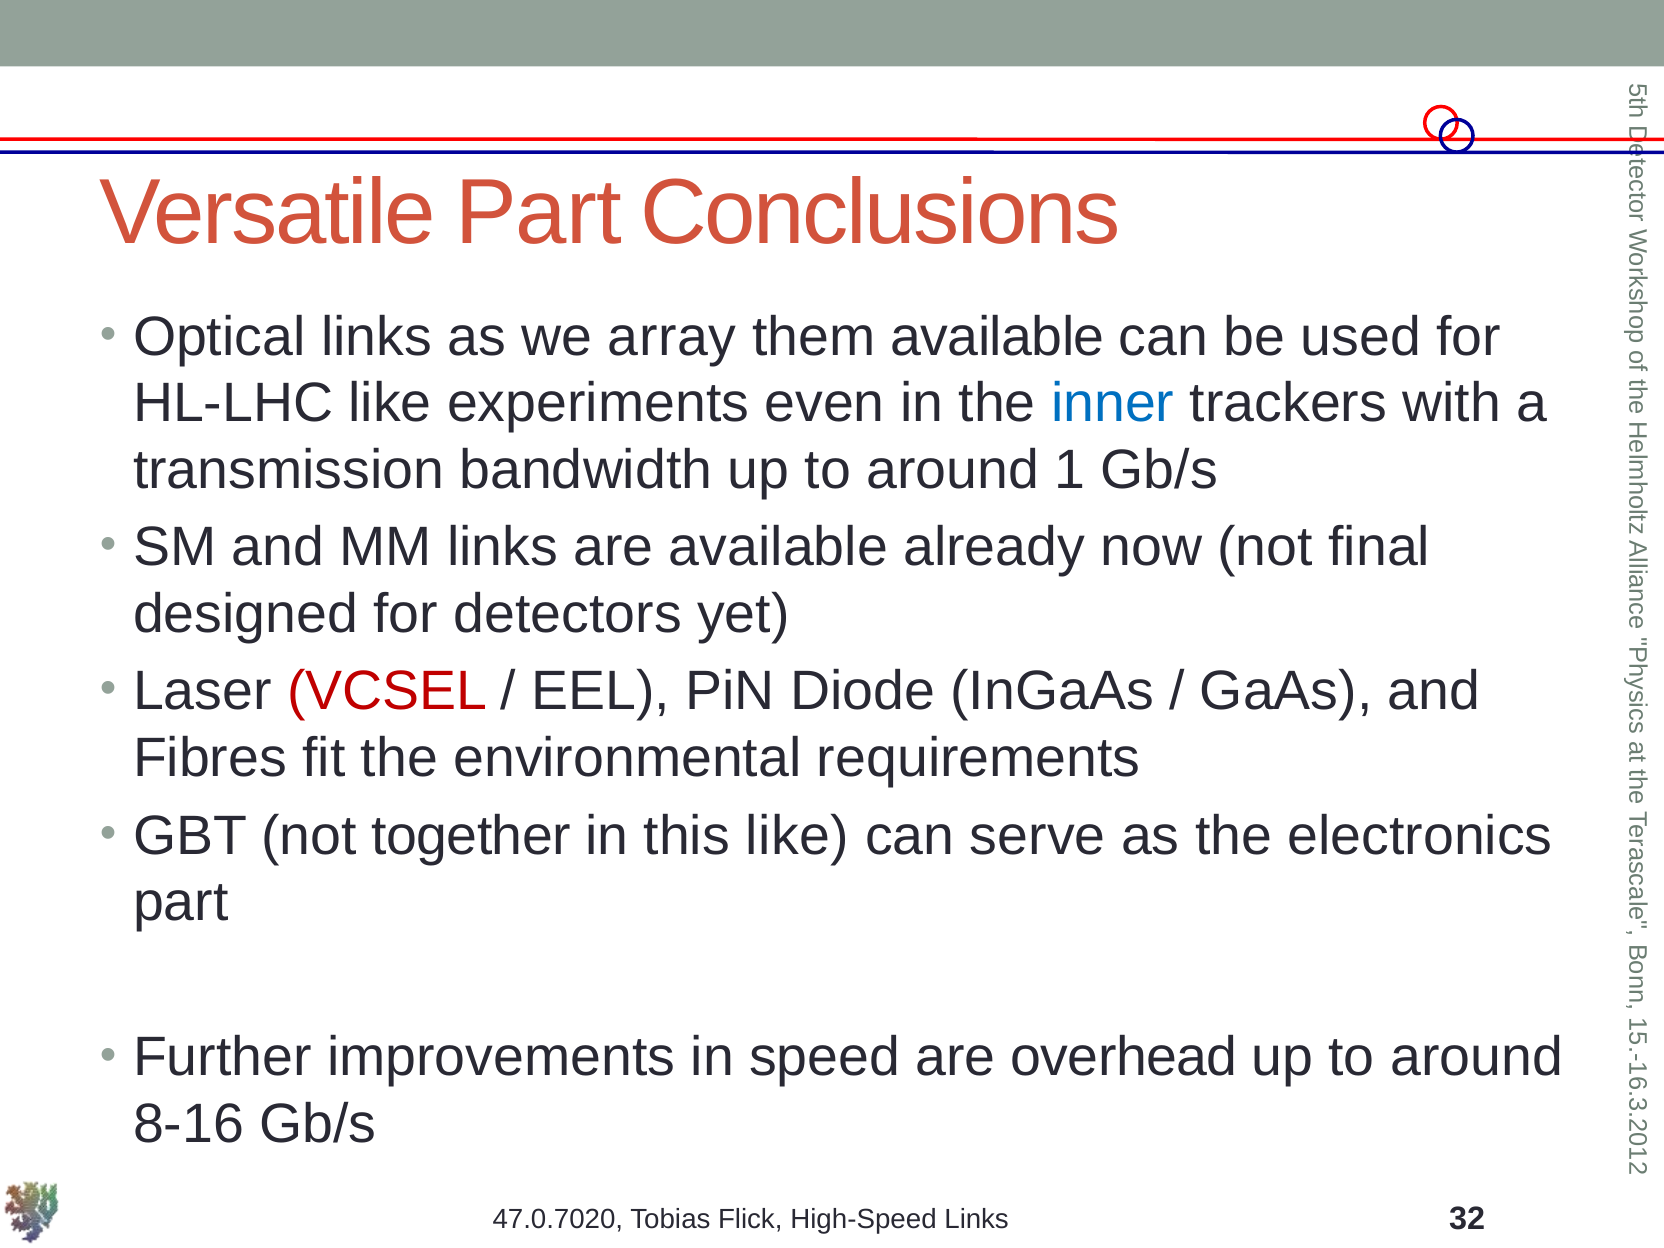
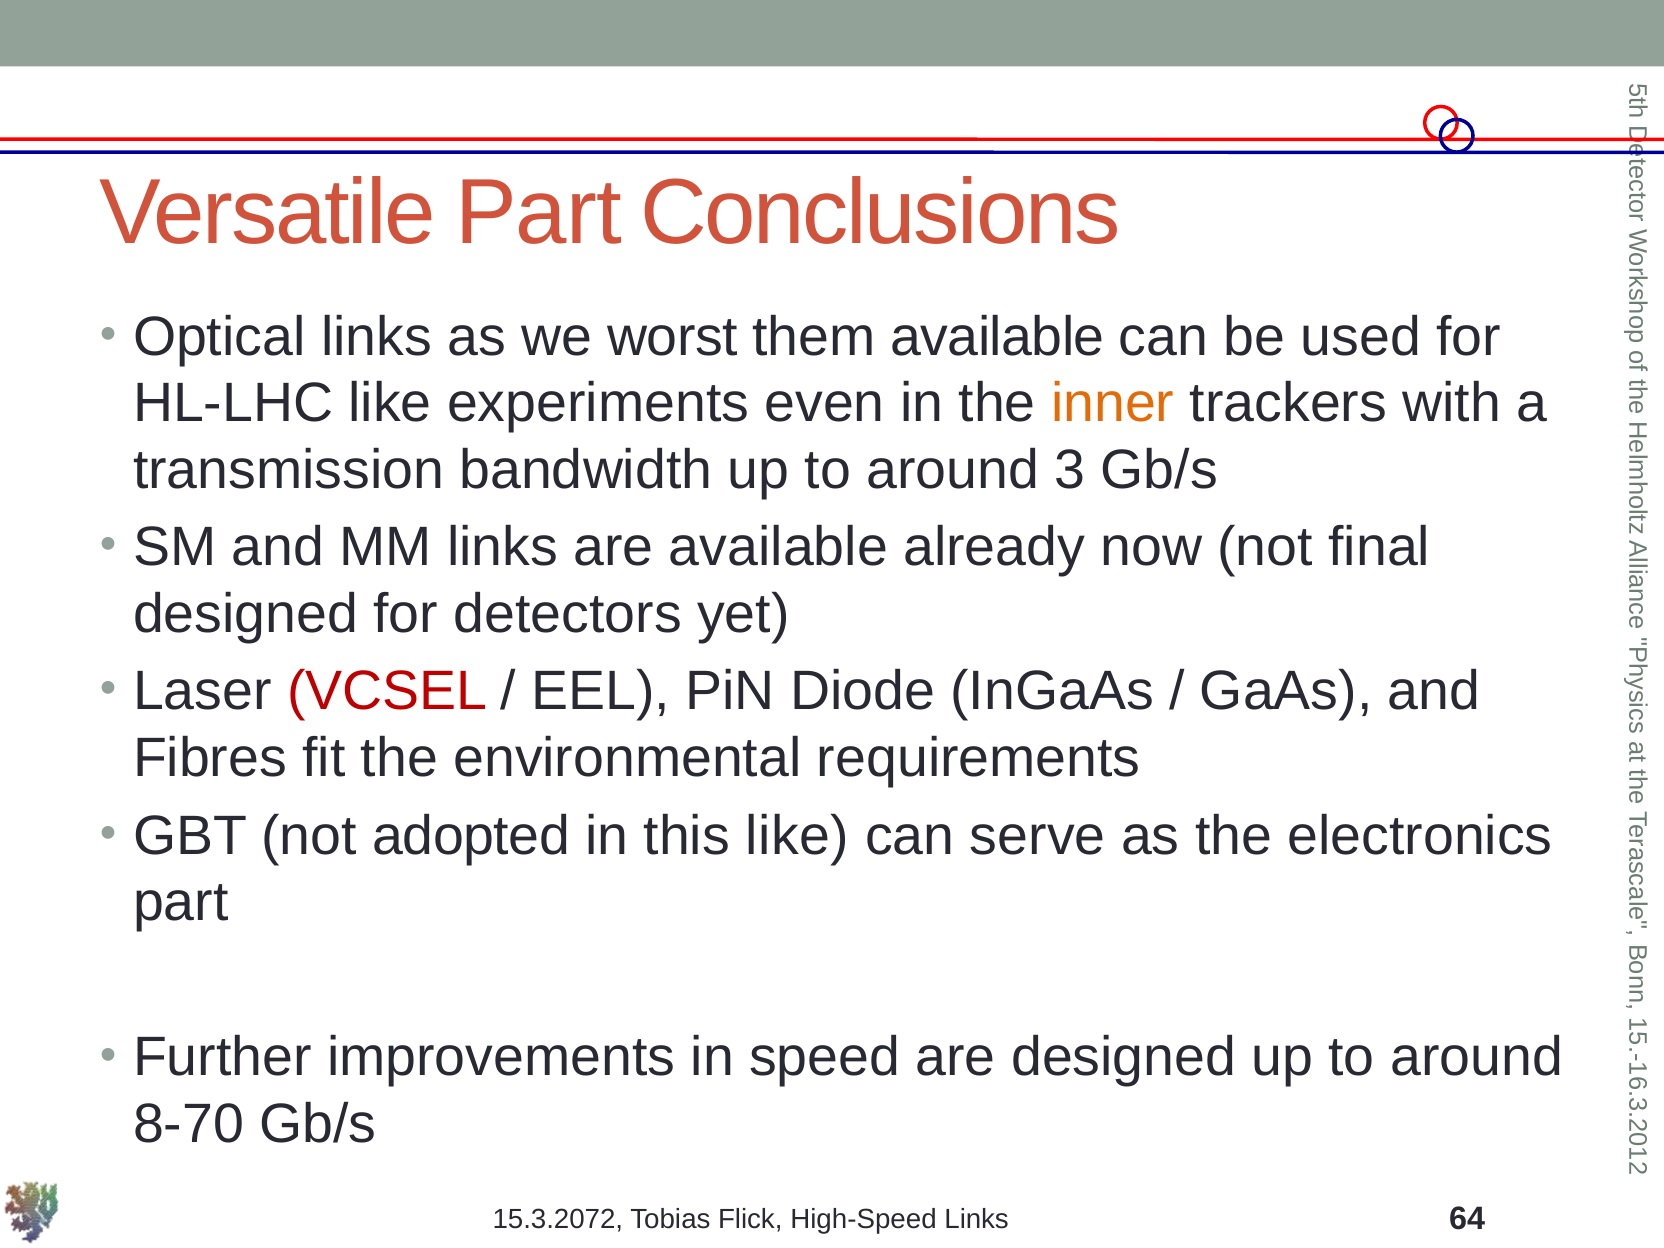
array: array -> worst
inner colour: blue -> orange
around 1: 1 -> 3
together: together -> adopted
are overhead: overhead -> designed
8-16: 8-16 -> 8-70
47.0.7020: 47.0.7020 -> 15.3.2072
32: 32 -> 64
